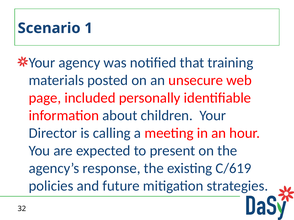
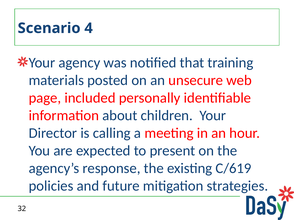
1: 1 -> 4
